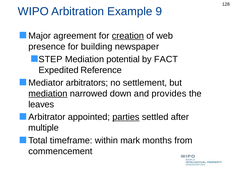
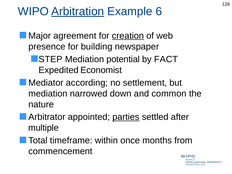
Arbitration underline: none -> present
9: 9 -> 6
Reference: Reference -> Economist
arbitrators: arbitrators -> according
mediation at (48, 94) underline: present -> none
provides: provides -> common
leaves: leaves -> nature
mark: mark -> once
